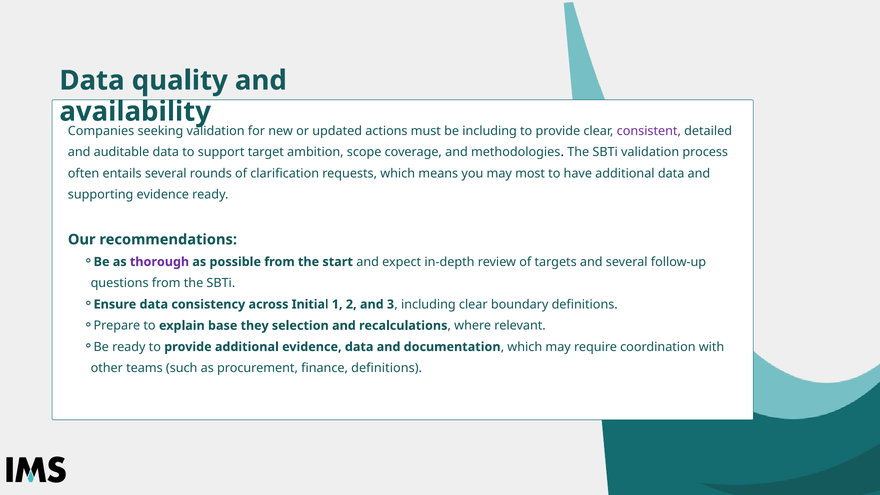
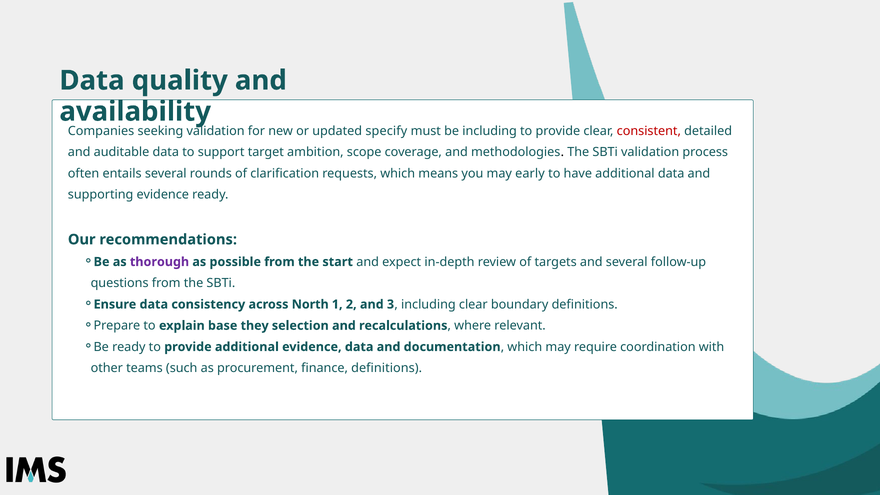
actions: actions -> specify
consistent colour: purple -> red
most: most -> early
Initial: Initial -> North
